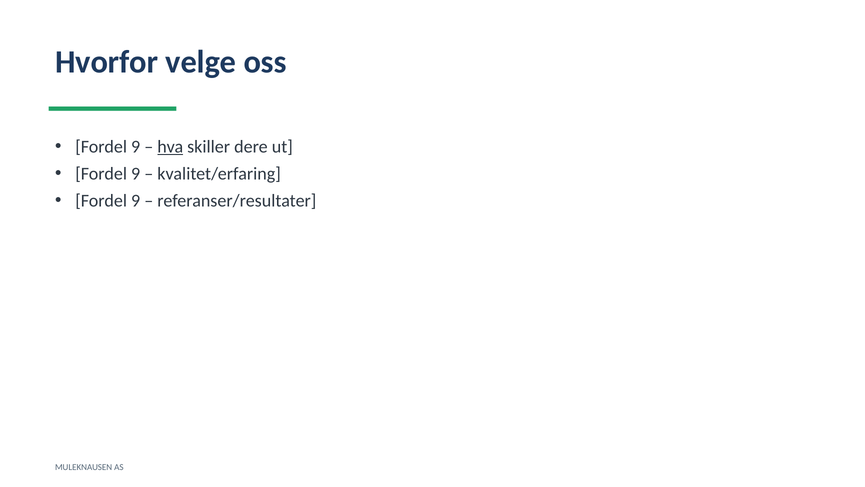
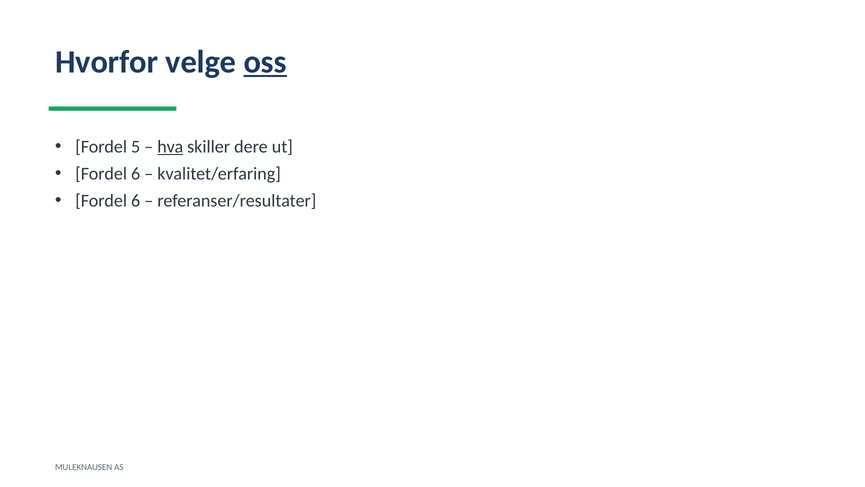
oss underline: none -> present
9 at (136, 147): 9 -> 5
9 at (136, 174): 9 -> 6
9 at (136, 201): 9 -> 6
